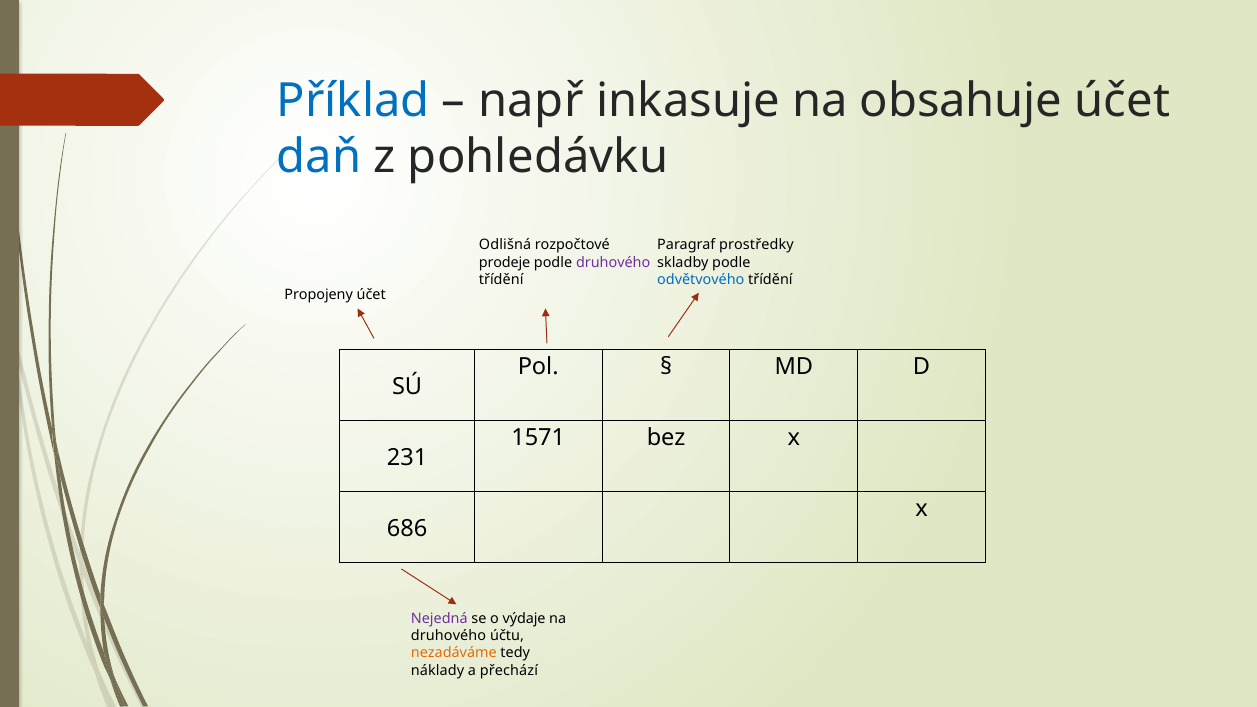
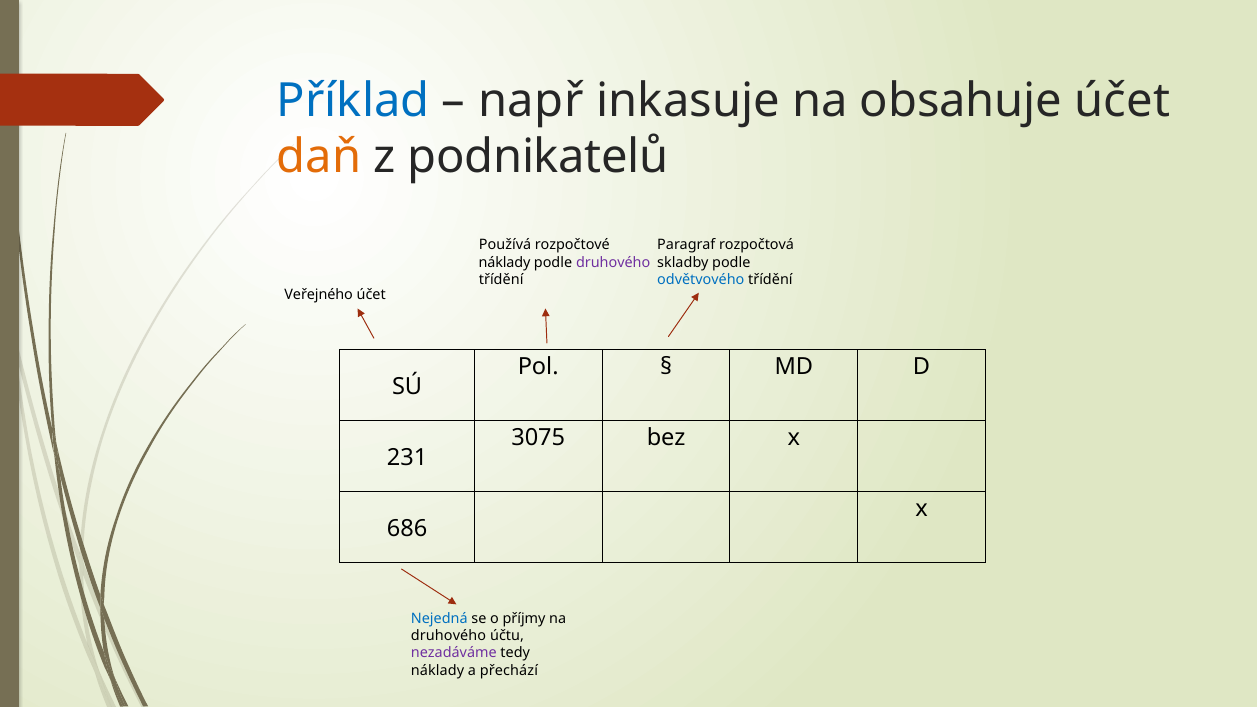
daň colour: blue -> orange
pohledávku: pohledávku -> podnikatelů
Odlišná: Odlišná -> Používá
prostředky: prostředky -> rozpočtová
prodeje at (505, 262): prodeje -> náklady
Propojeny: Propojeny -> Veřejného
1571: 1571 -> 3075
Nejedná colour: purple -> blue
výdaje: výdaje -> příjmy
nezadáváme colour: orange -> purple
